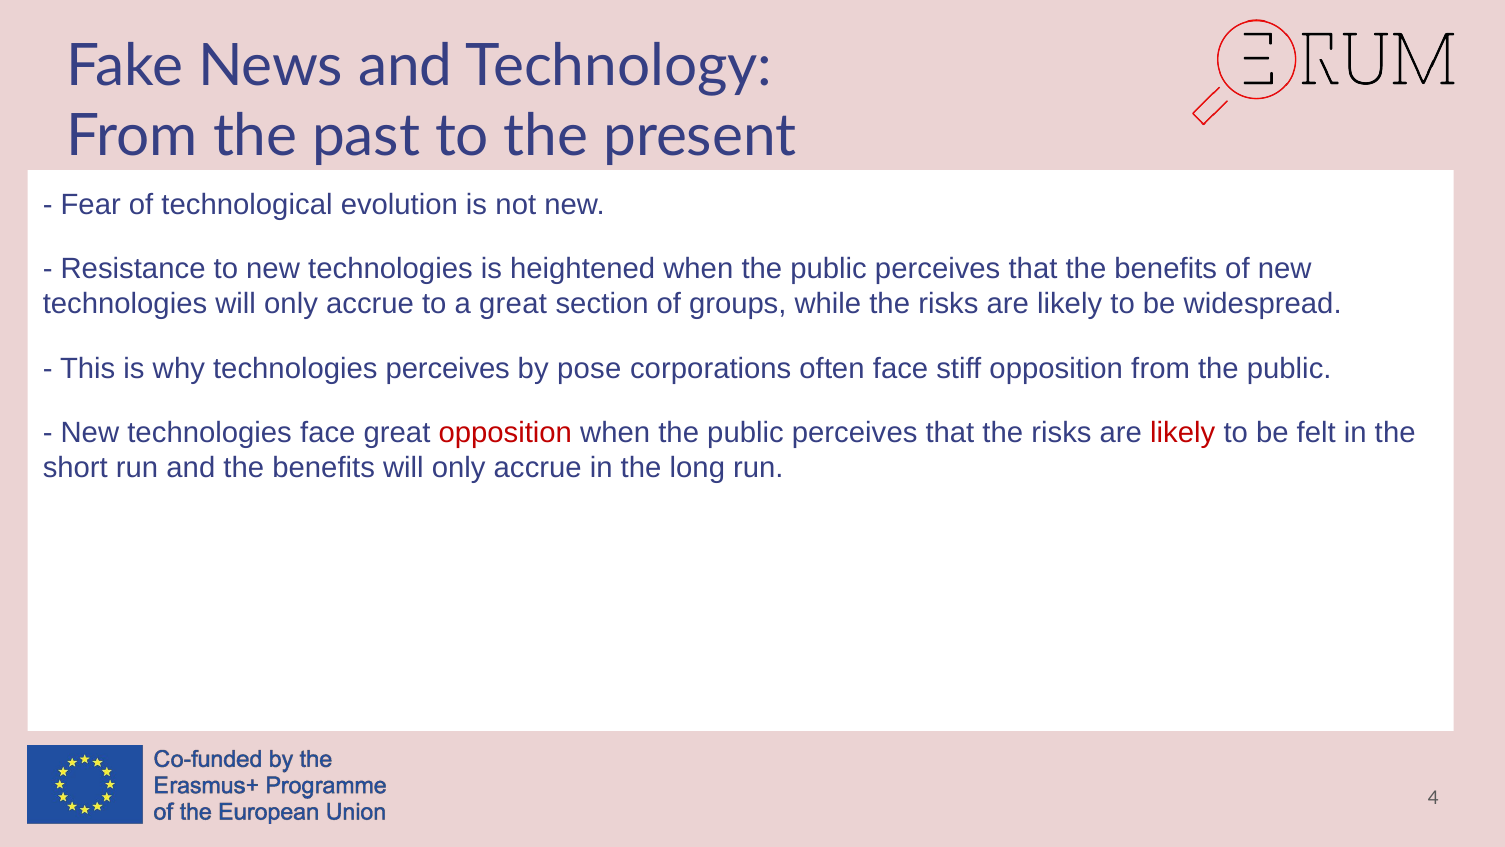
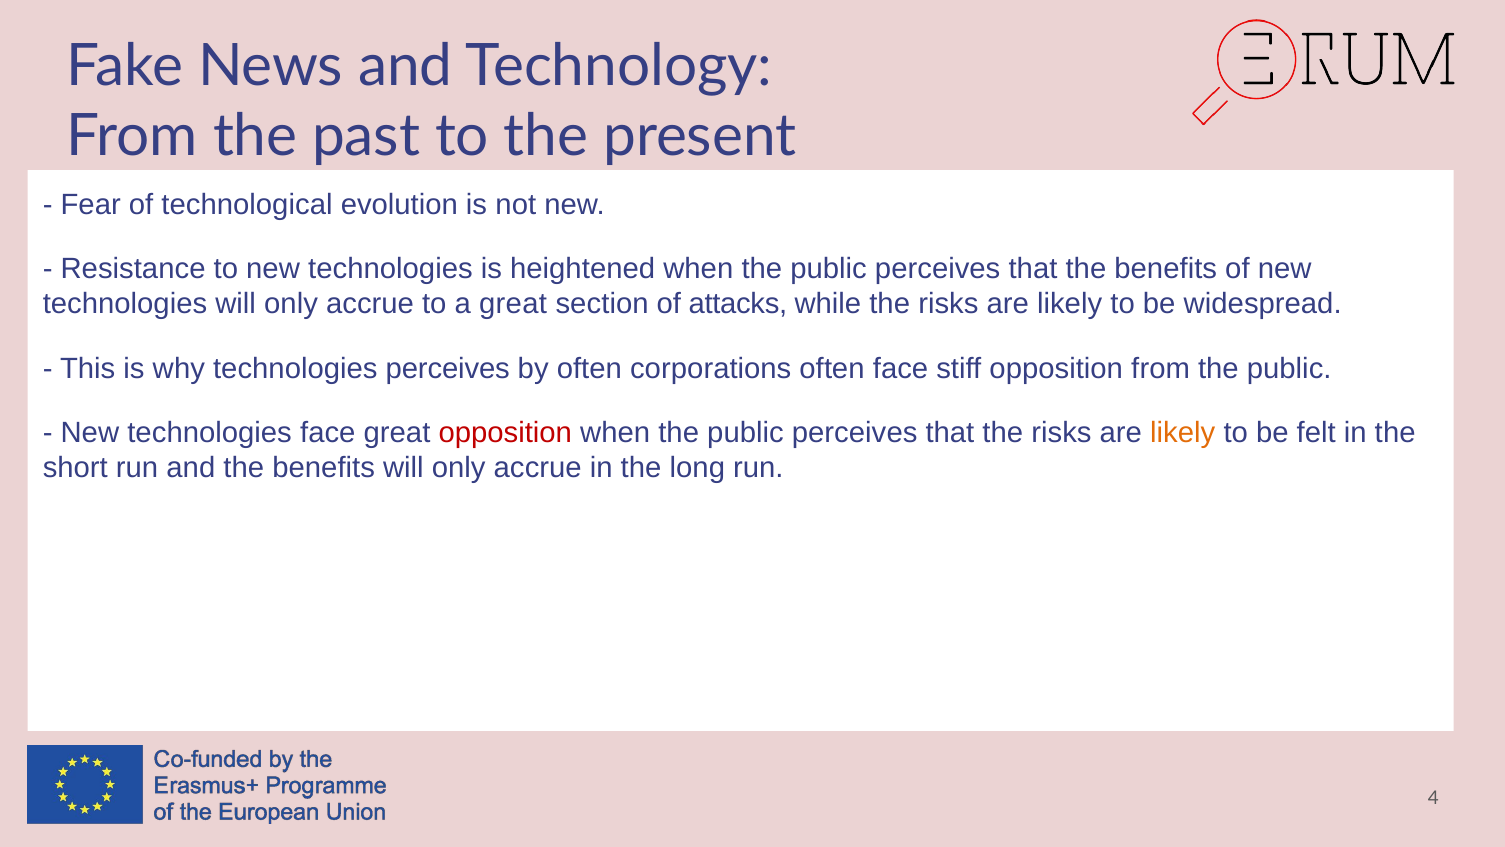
groups: groups -> attacks
by pose: pose -> often
likely at (1183, 433) colour: red -> orange
